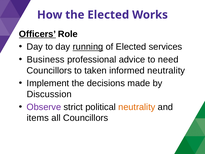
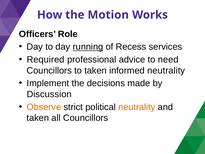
the Elected: Elected -> Motion
Officers underline: present -> none
of Elected: Elected -> Recess
Business: Business -> Required
Observe colour: purple -> orange
items at (38, 118): items -> taken
